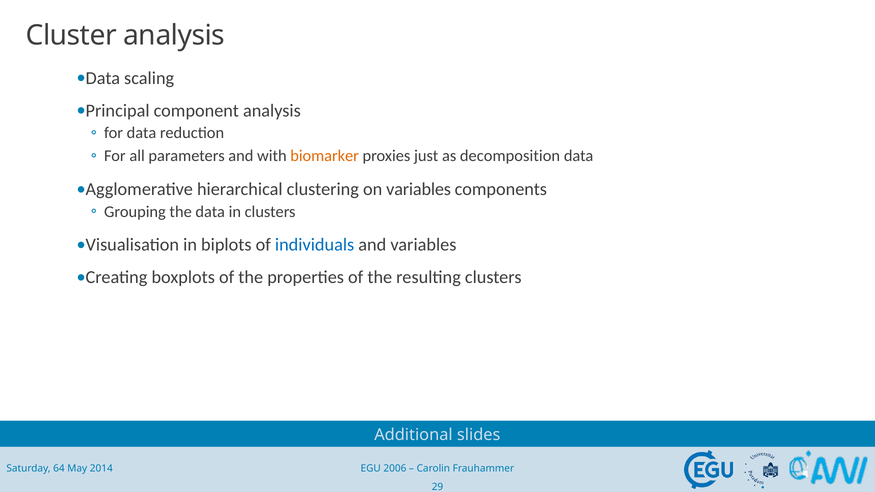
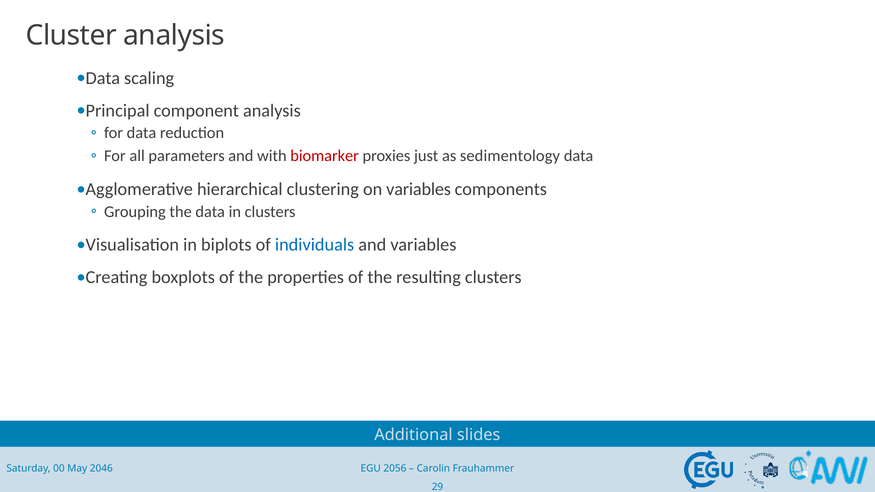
biomarker colour: orange -> red
decomposition: decomposition -> sedimentology
64: 64 -> 00
2014: 2014 -> 2046
2006: 2006 -> 2056
